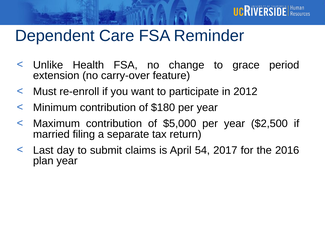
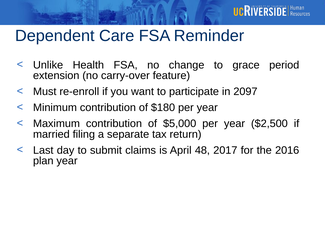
2012: 2012 -> 2097
54: 54 -> 48
